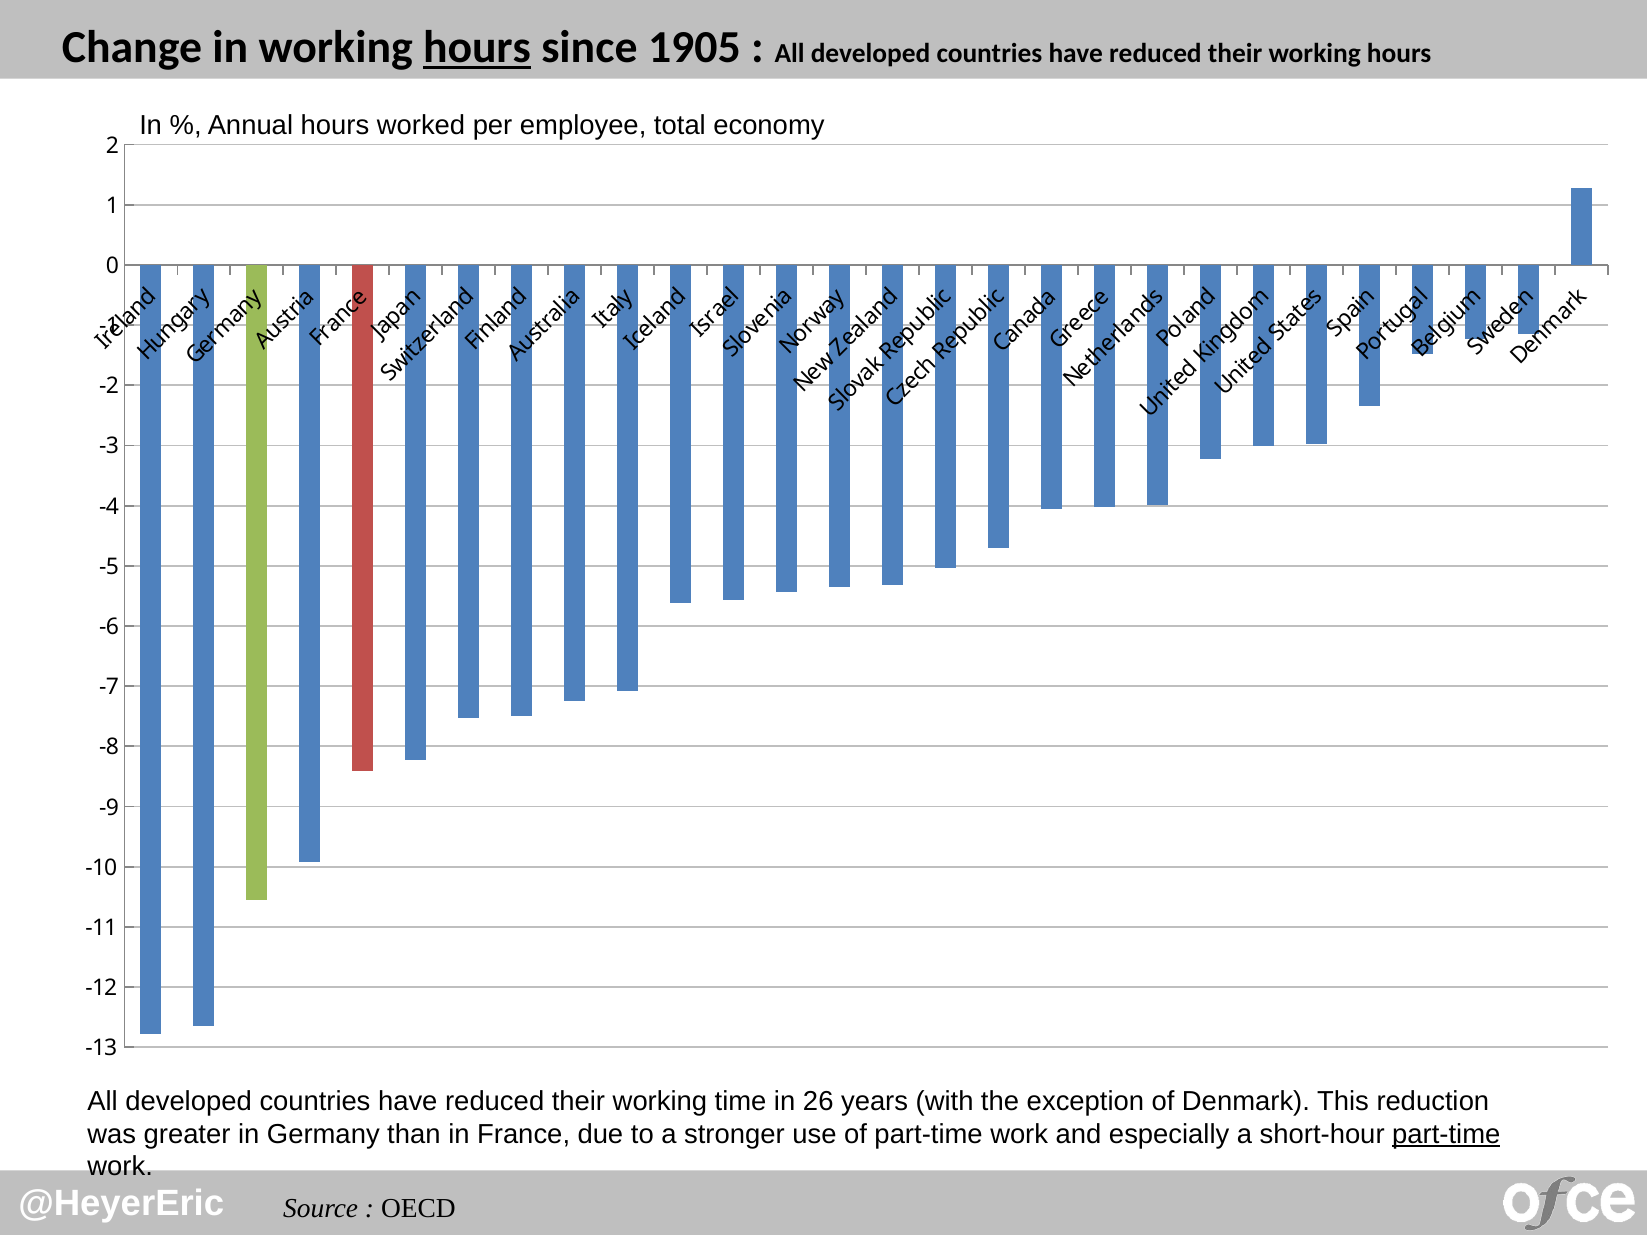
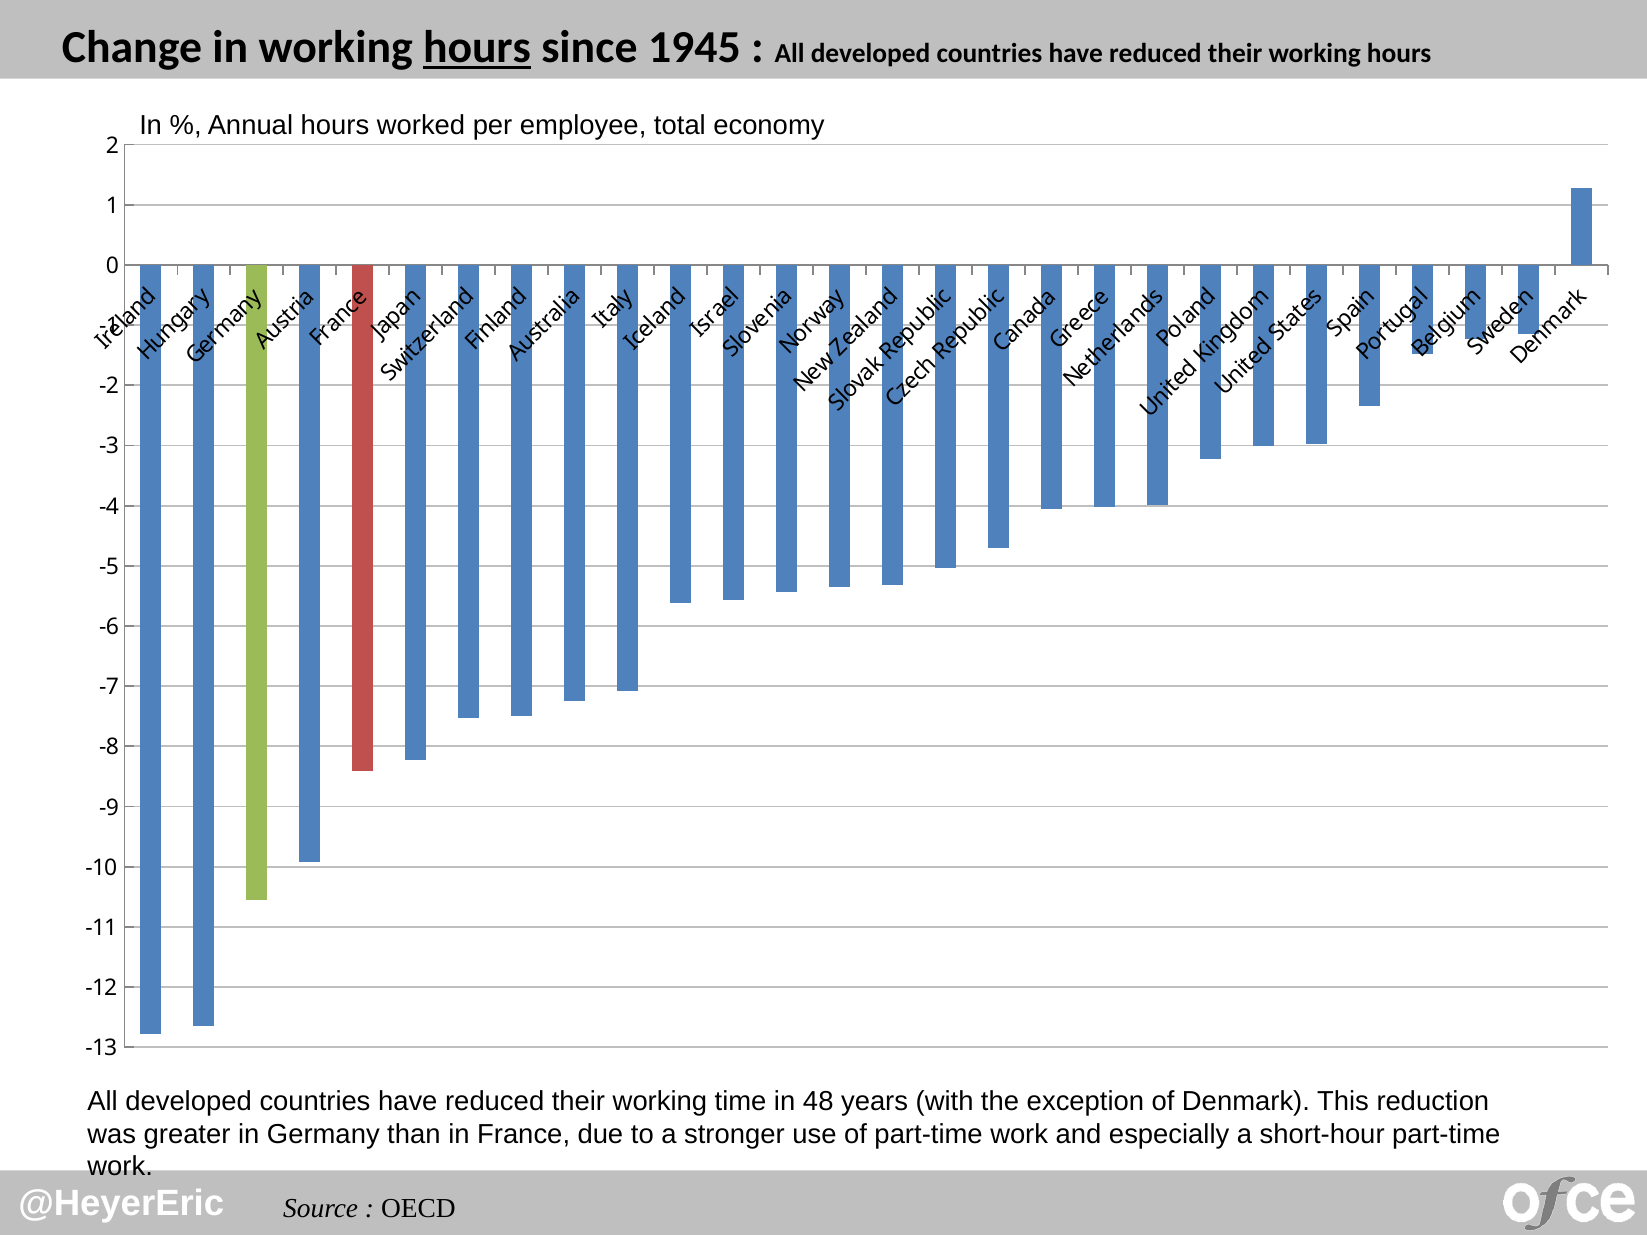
1905: 1905 -> 1945
26: 26 -> 48
part-time at (1446, 1134) underline: present -> none
